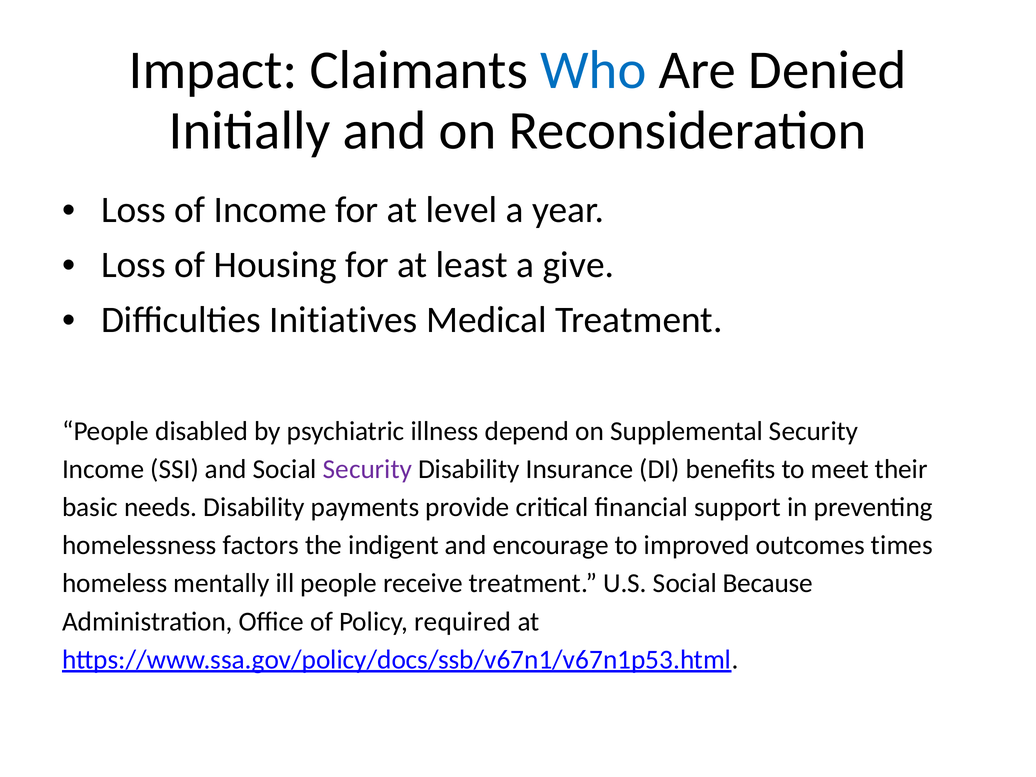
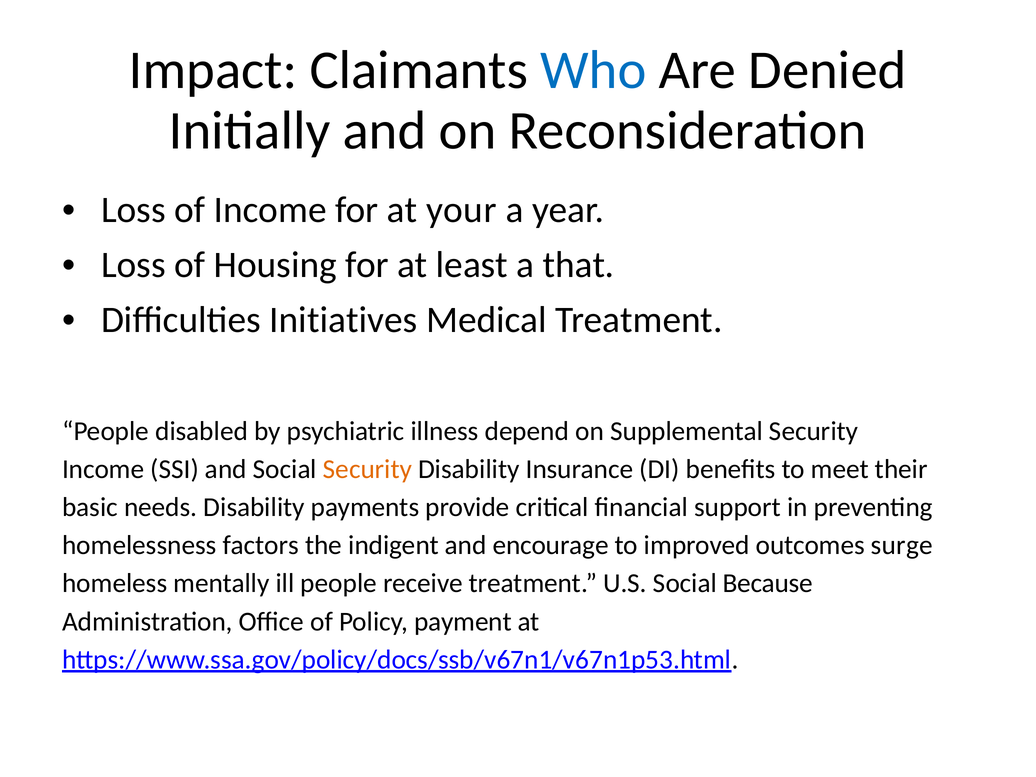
level: level -> your
give: give -> that
Security at (368, 469) colour: purple -> orange
times: times -> surge
required: required -> payment
